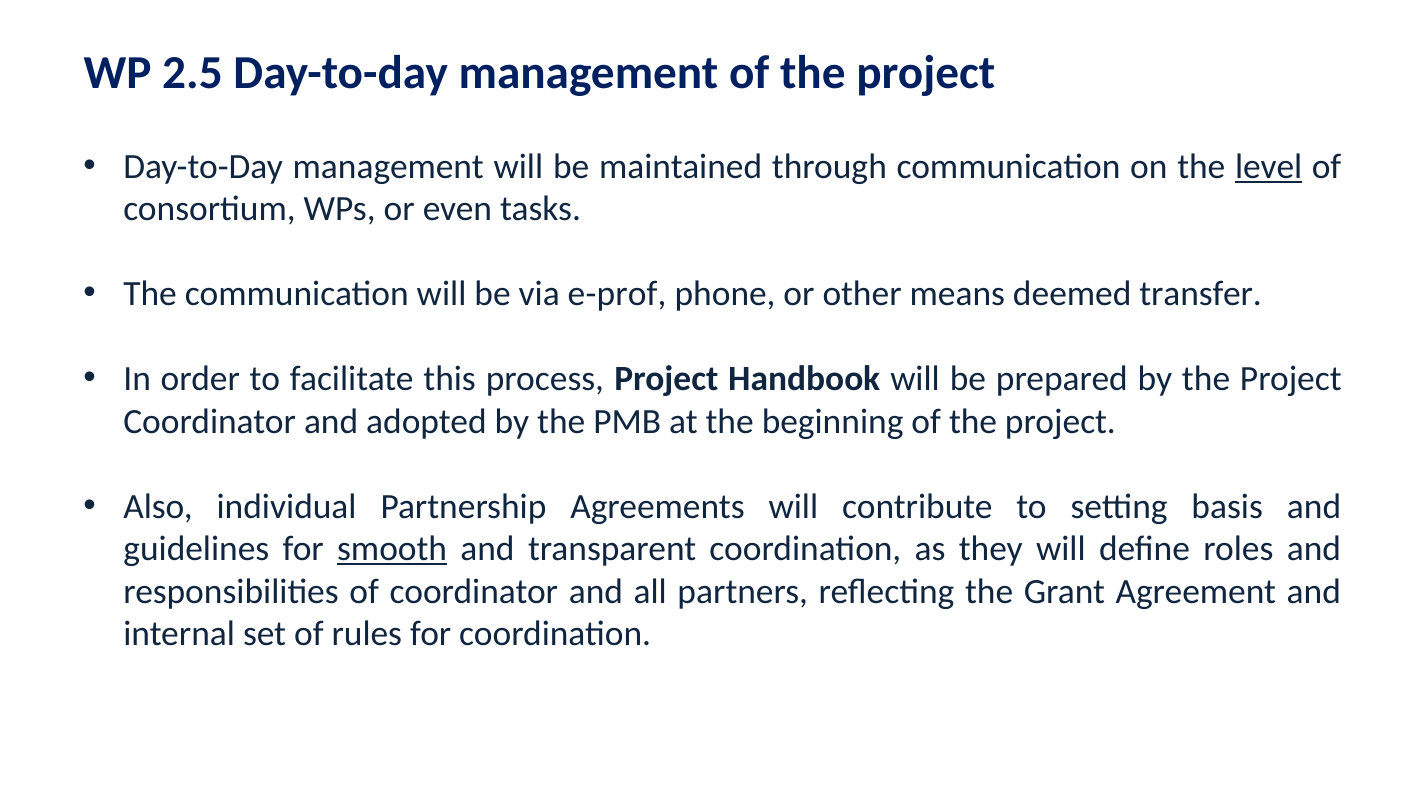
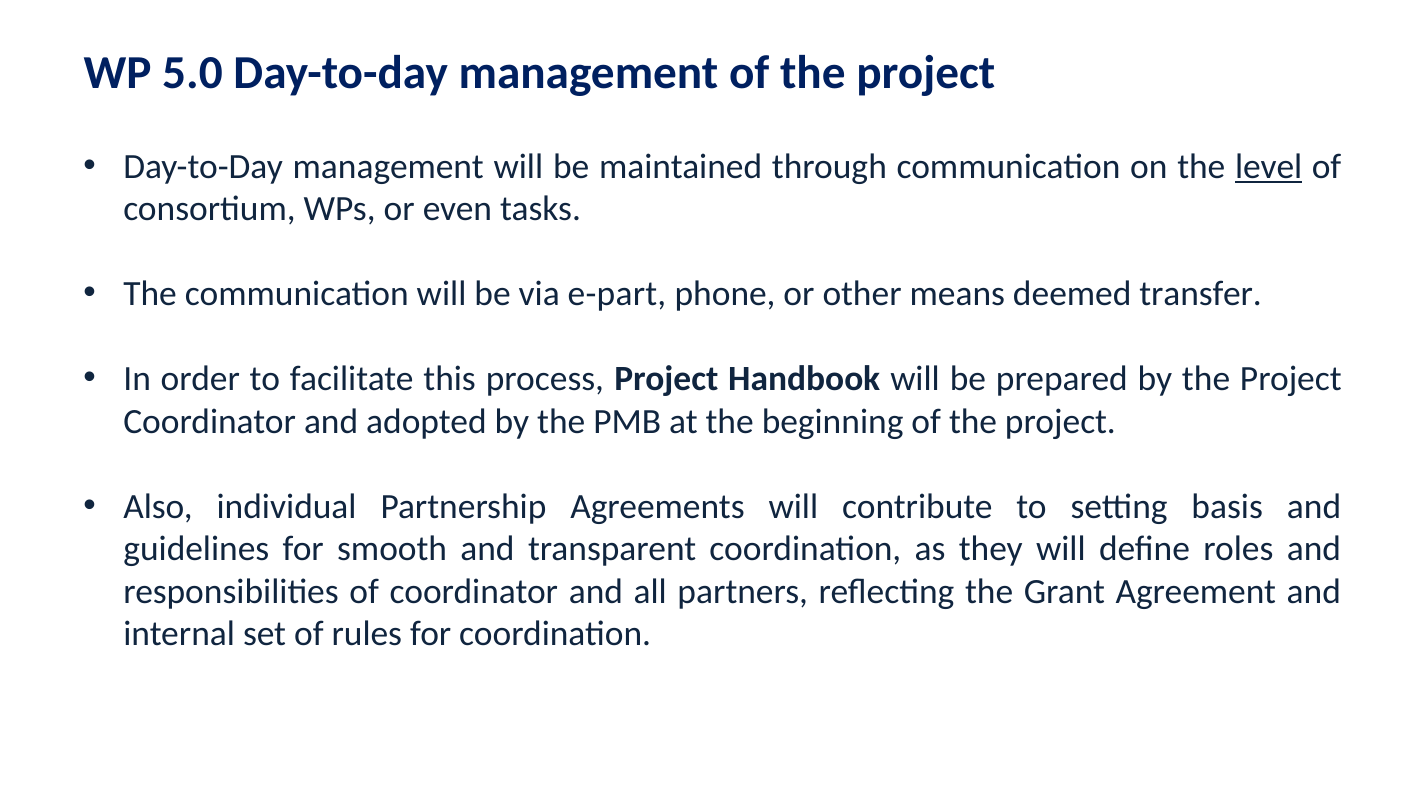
2.5: 2.5 -> 5.0
e-prof: e-prof -> e-part
smooth underline: present -> none
